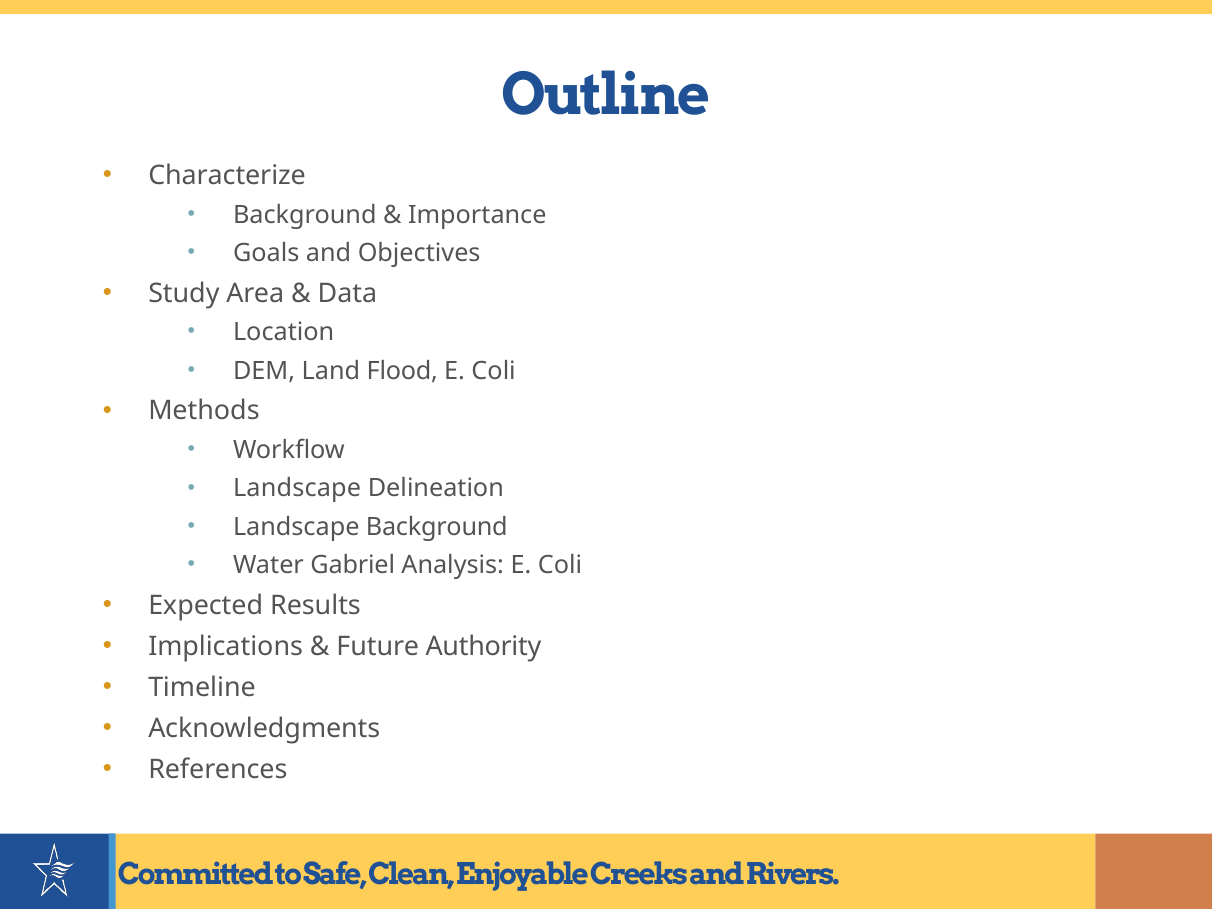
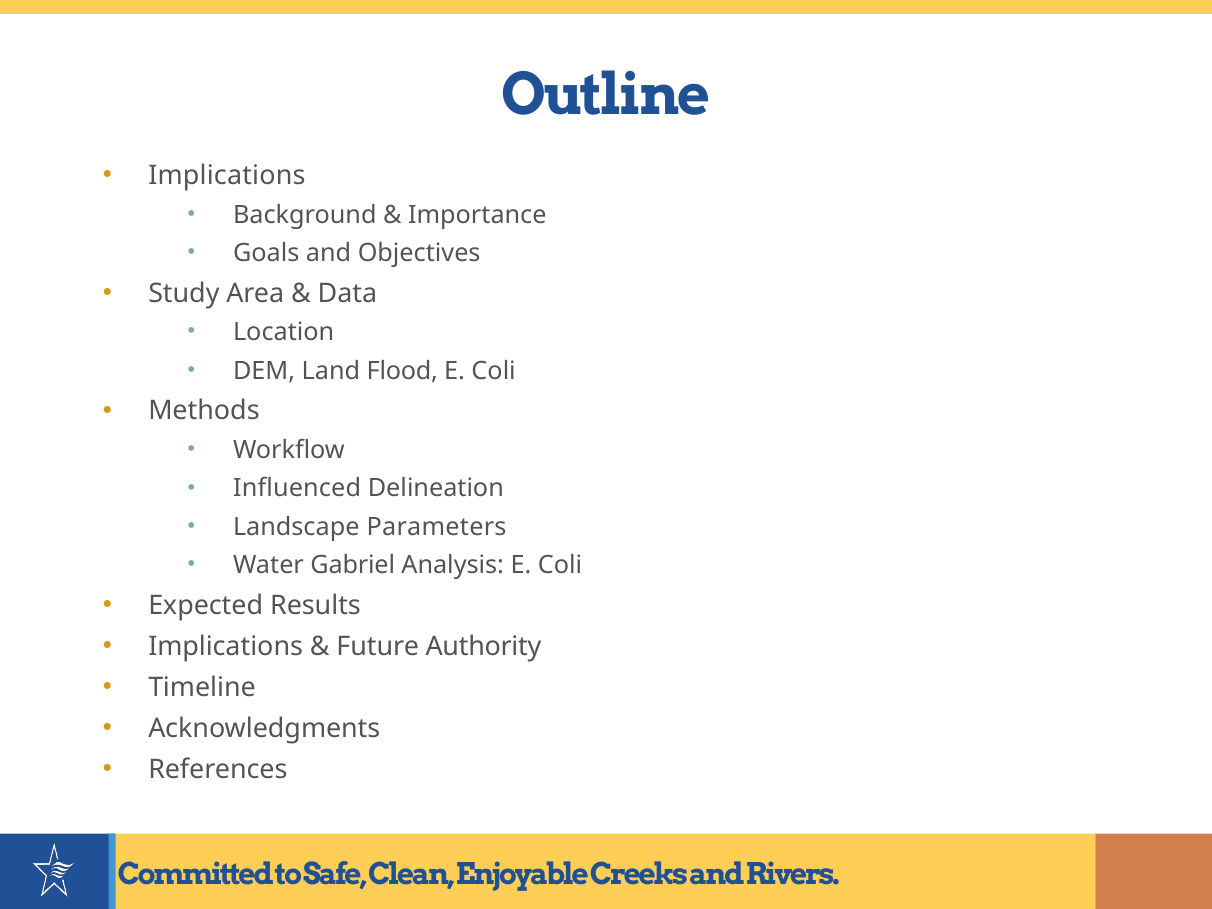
Characterize at (227, 175): Characterize -> Implications
Landscape at (297, 489): Landscape -> Influenced
Landscape Background: Background -> Parameters
